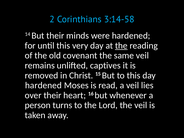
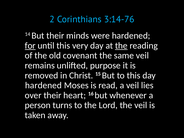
3:14-58: 3:14-58 -> 3:14-76
for underline: none -> present
captives: captives -> purpose
